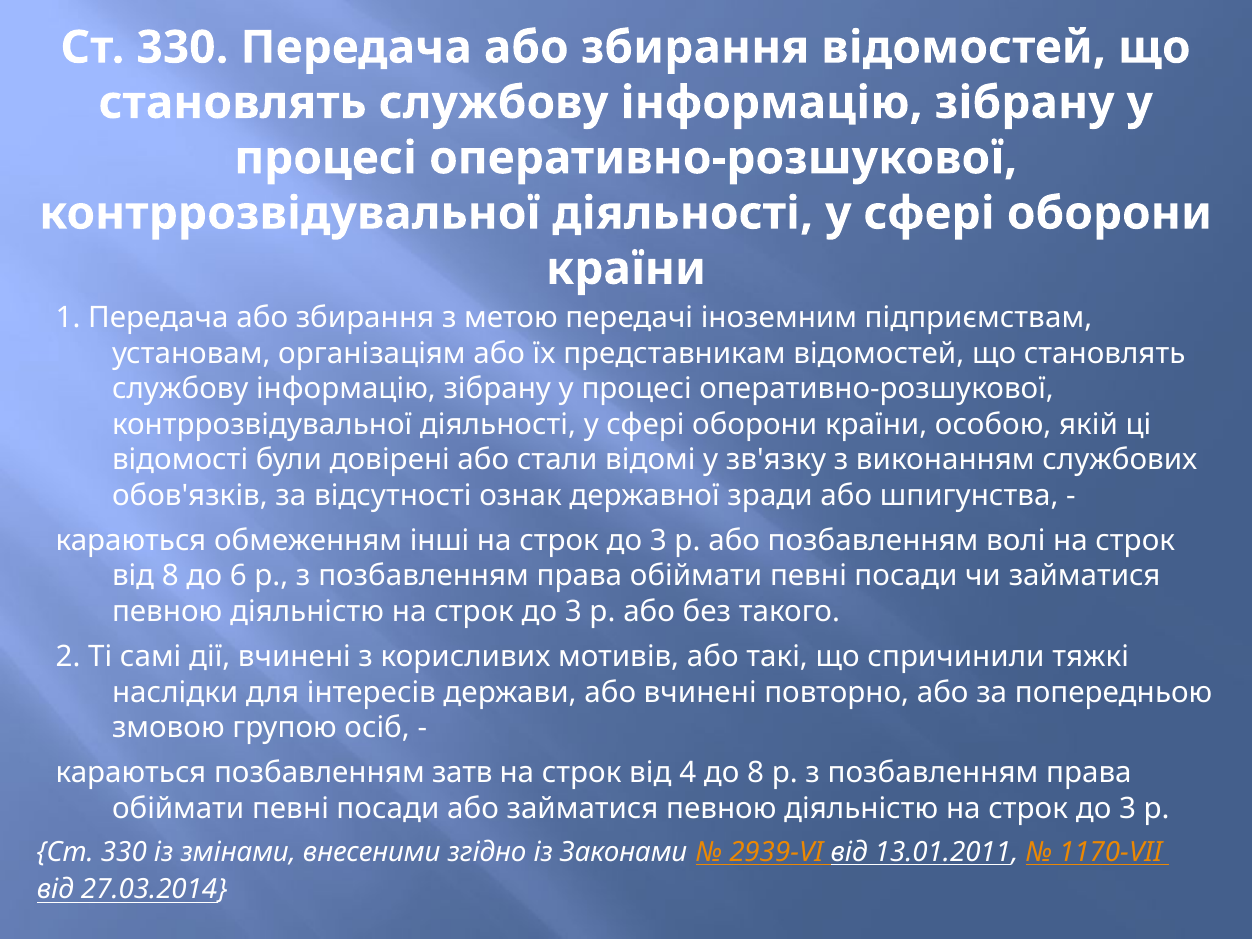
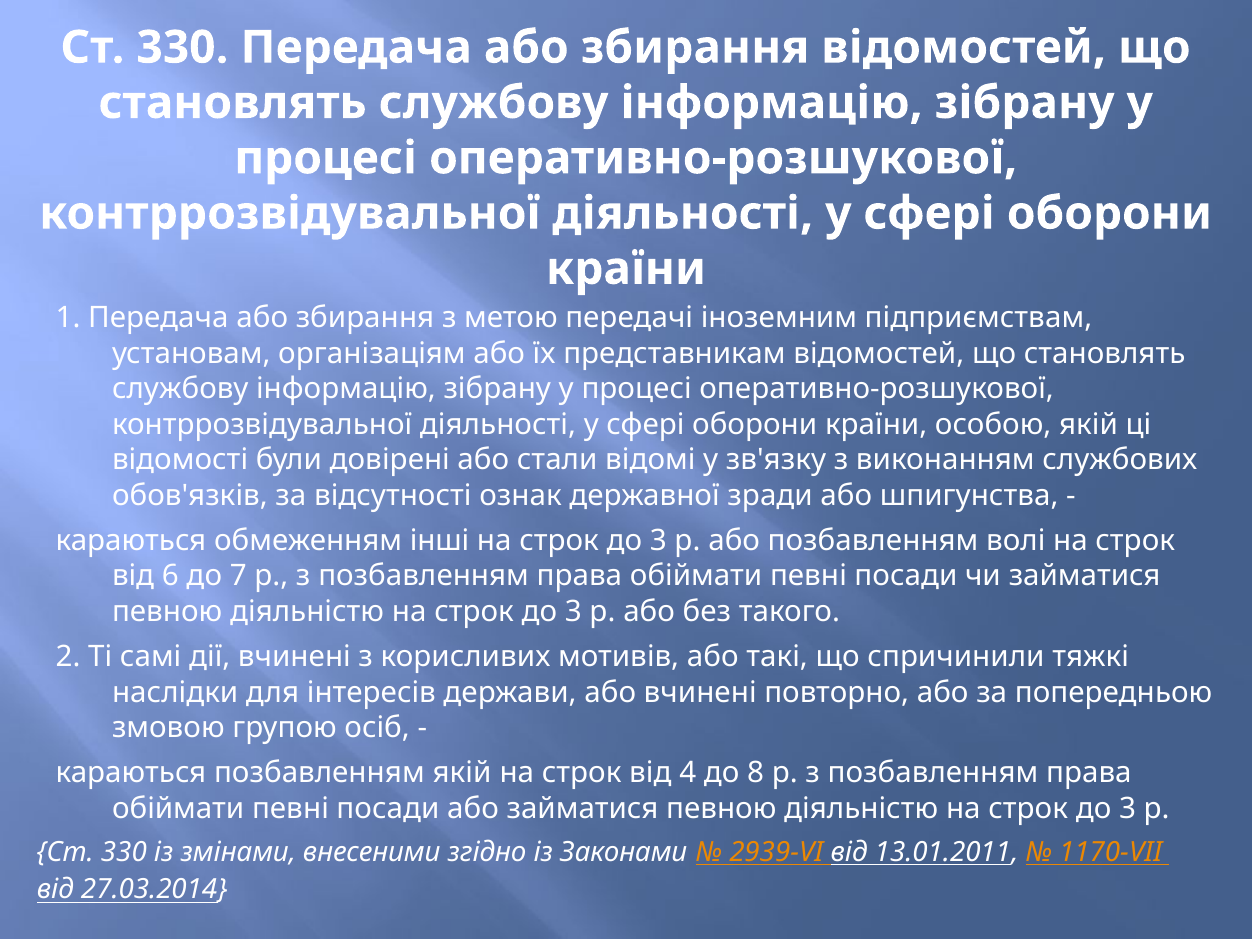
від 8: 8 -> 6
6: 6 -> 7
позбавленням затв: затв -> якій
